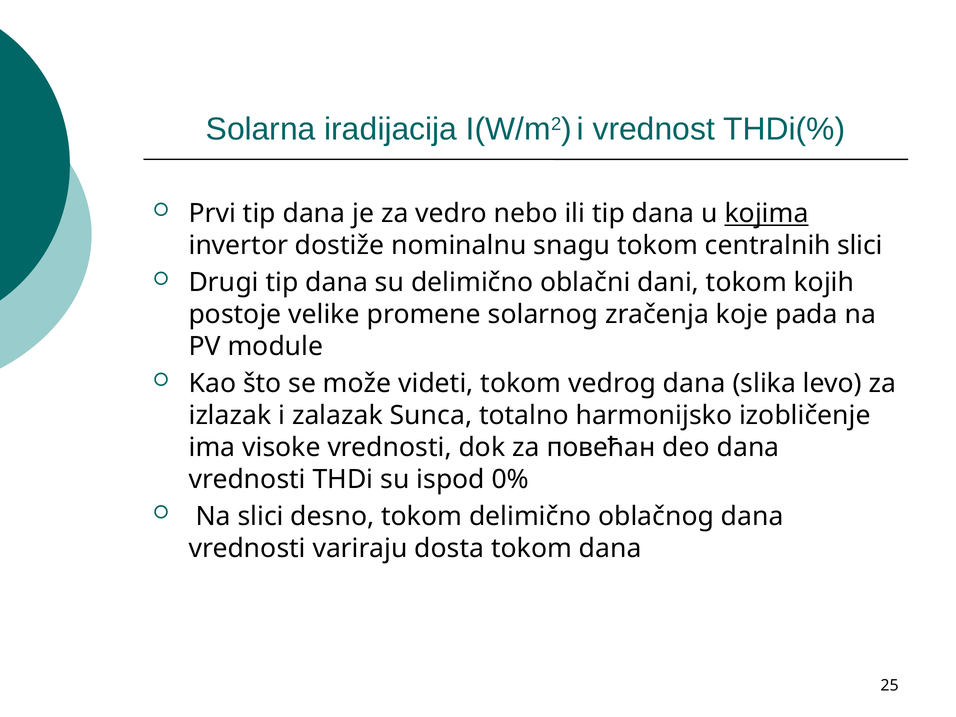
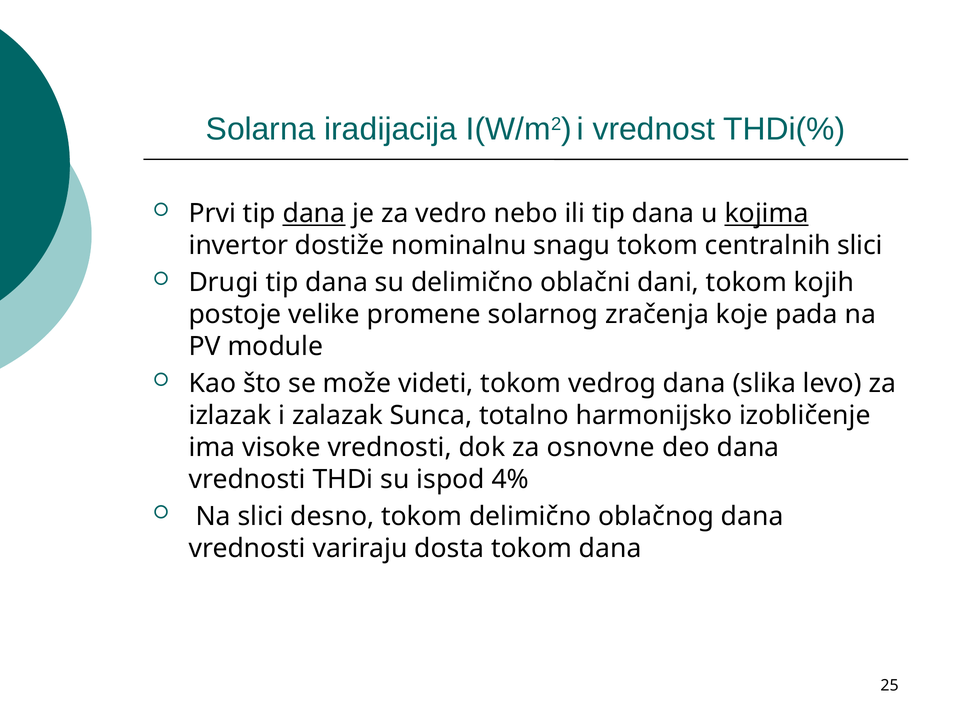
dana at (314, 214) underline: none -> present
повећан: повећан -> osnovne
0%: 0% -> 4%
